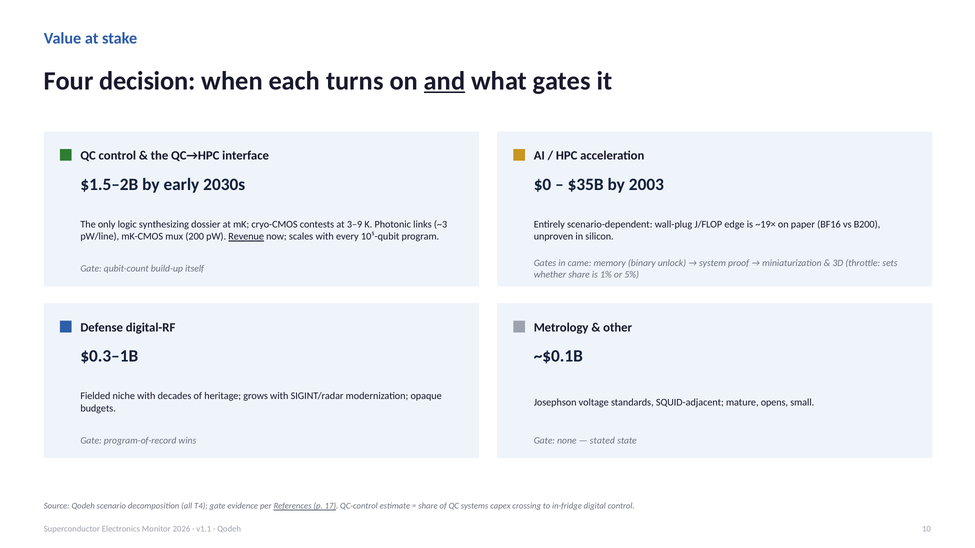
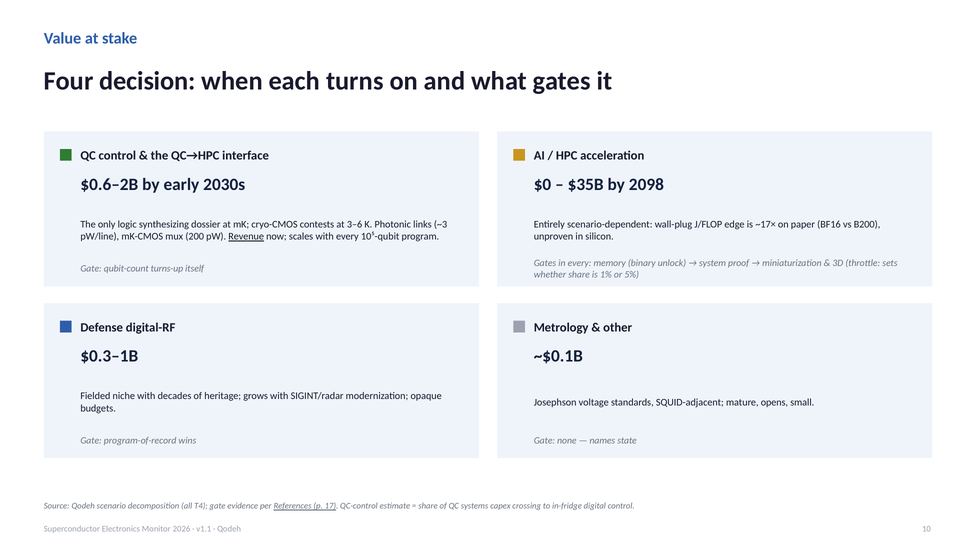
and underline: present -> none
$1.5–2B: $1.5–2B -> $0.6–2B
2003: 2003 -> 2098
3–9: 3–9 -> 3–6
~19×: ~19× -> ~17×
in came: came -> every
build-up: build-up -> turns-up
stated: stated -> names
